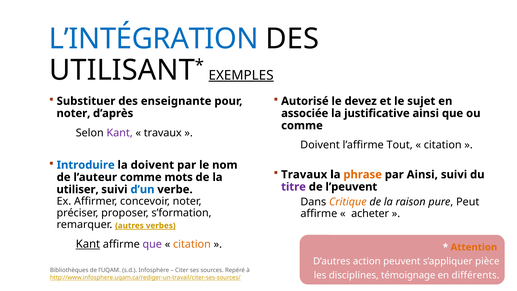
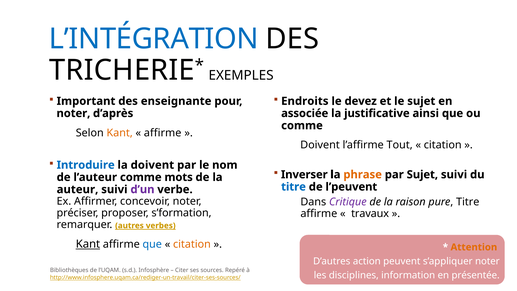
UTILISANT: UTILISANT -> TRICHERIE
EXEMPLES underline: present -> none
Substituer: Substituer -> Important
Autorisé: Autorisé -> Endroits
Kant at (120, 133) colour: purple -> orange
travaux at (163, 133): travaux -> affirme
Travaux at (304, 174): Travaux -> Inverser
par Ainsi: Ainsi -> Sujet
titre at (294, 187) colour: purple -> blue
utiliser: utiliser -> auteur
d’un colour: blue -> purple
Critique colour: orange -> purple
pure Peut: Peut -> Titre
acheter: acheter -> travaux
que at (152, 244) colour: purple -> blue
s’appliquer pièce: pièce -> noter
témoignage: témoignage -> information
différents: différents -> présentée
